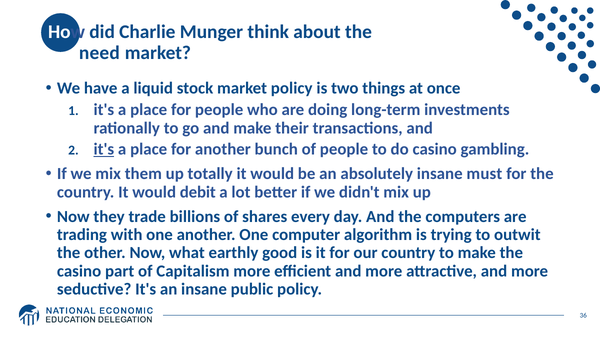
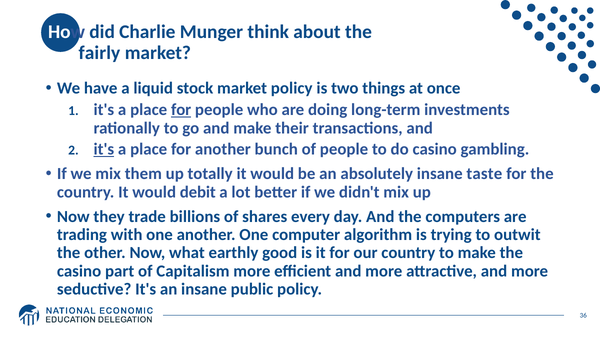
need: need -> fairly
for at (181, 110) underline: none -> present
must: must -> taste
